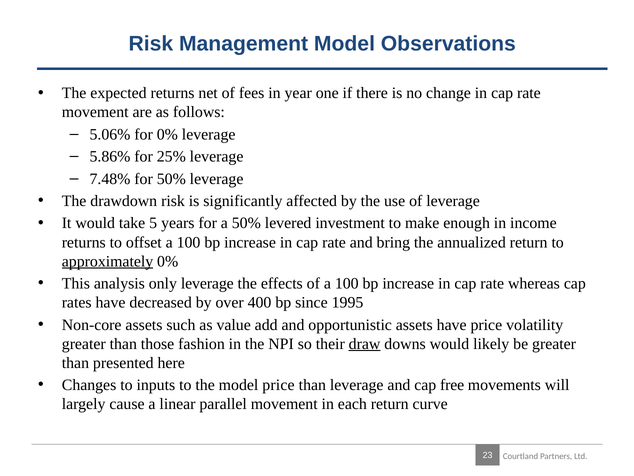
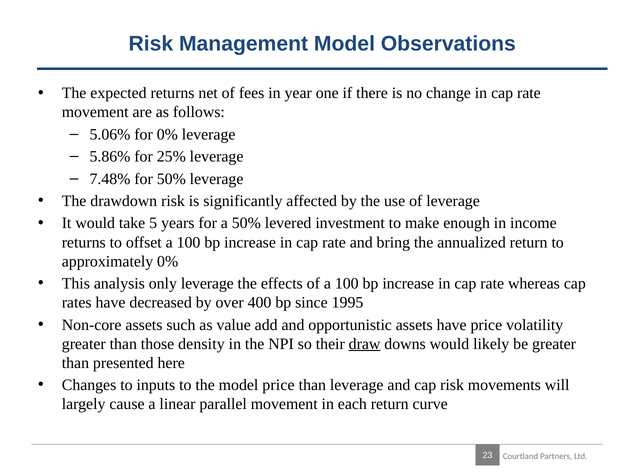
approximately underline: present -> none
fashion: fashion -> density
cap free: free -> risk
